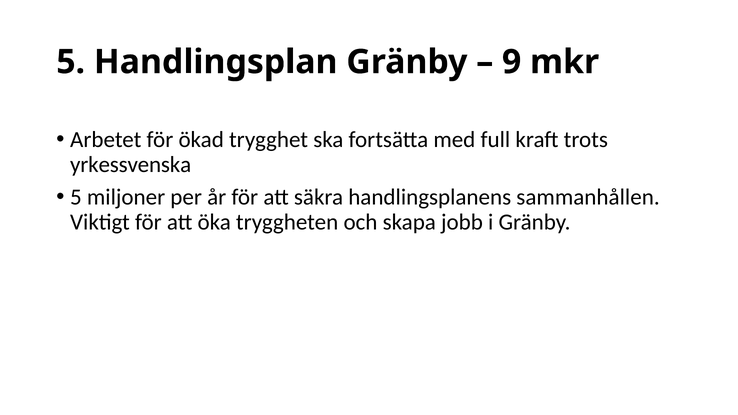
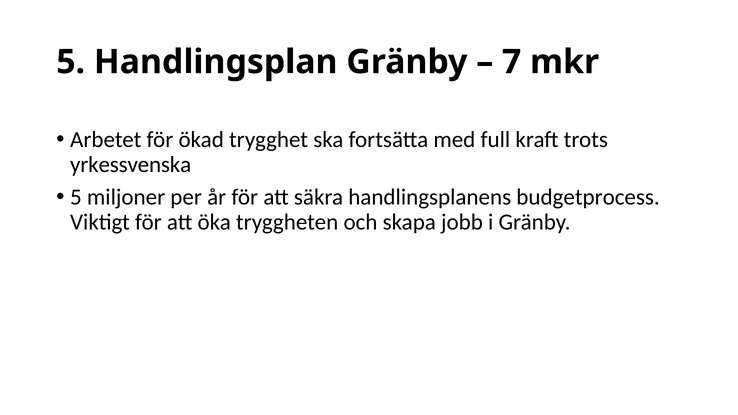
9: 9 -> 7
sammanhållen: sammanhållen -> budgetprocess
